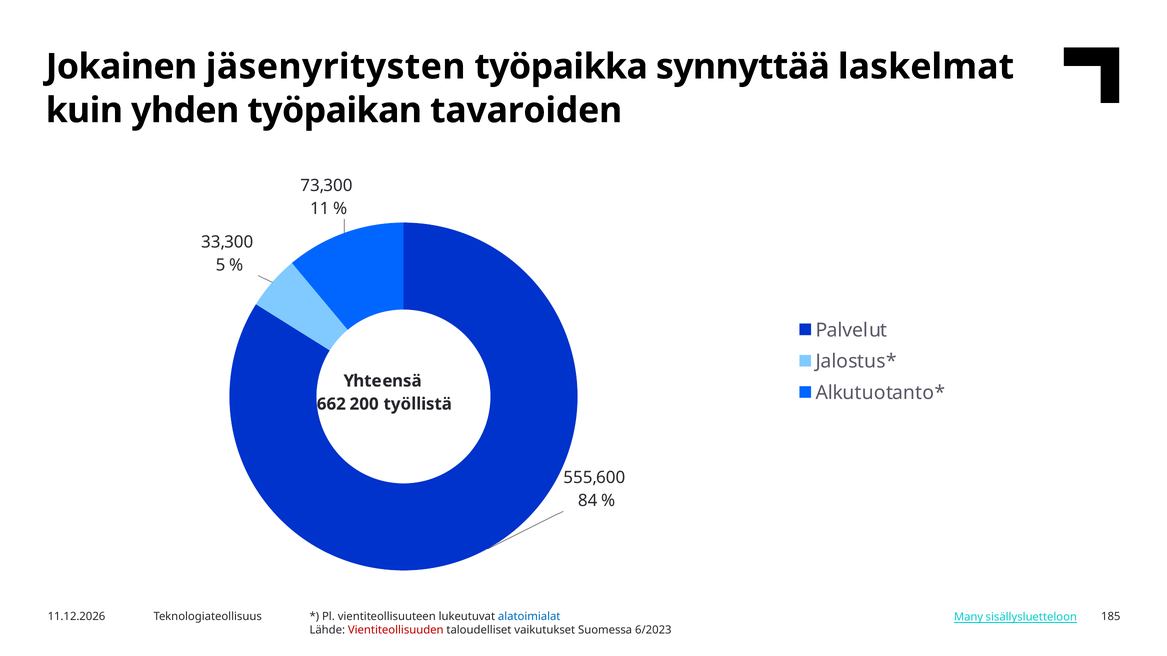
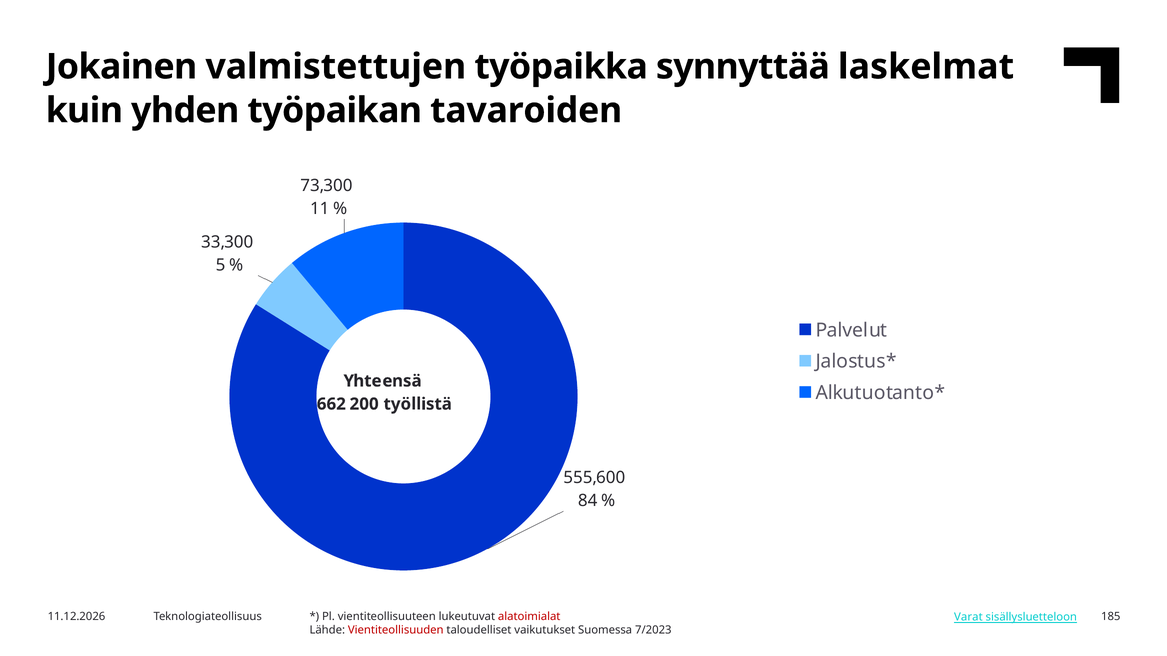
jäsenyritysten: jäsenyritysten -> valmistettujen
alatoimialat colour: blue -> red
Many: Many -> Varat
6/2023: 6/2023 -> 7/2023
